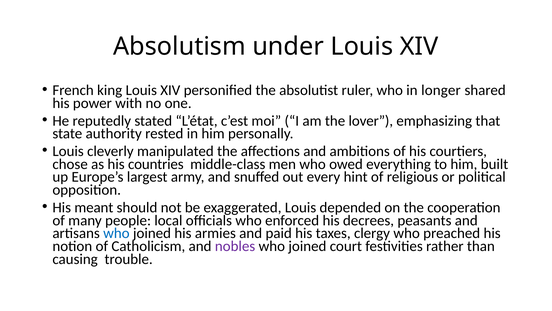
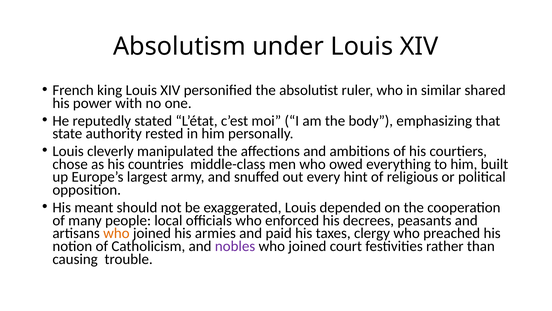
longer: longer -> similar
lover: lover -> body
who at (116, 233) colour: blue -> orange
